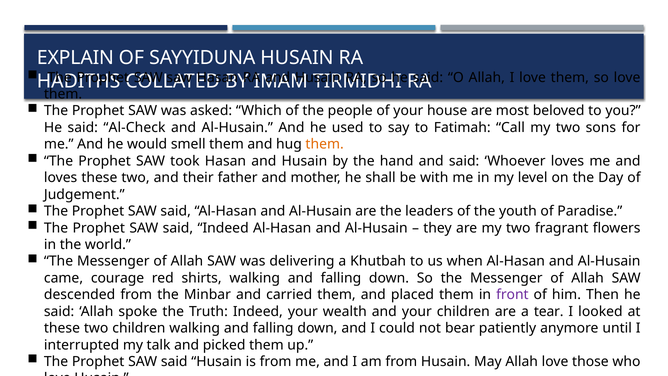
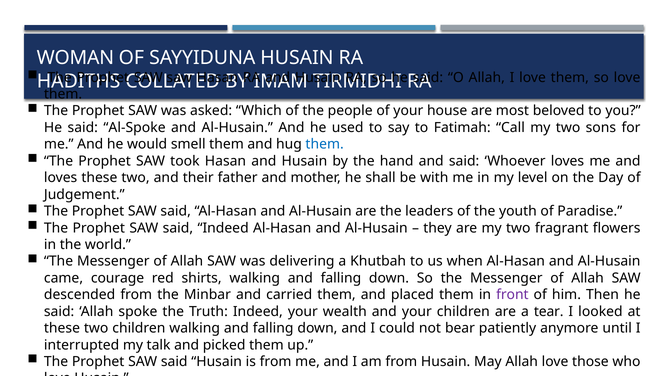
EXPLAIN: EXPLAIN -> WOMAN
Al-Check: Al-Check -> Al-Spoke
them at (325, 144) colour: orange -> blue
